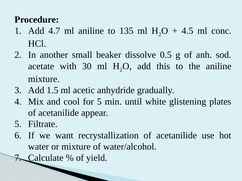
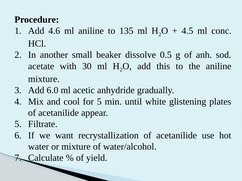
4.7: 4.7 -> 4.6
1.5: 1.5 -> 6.0
